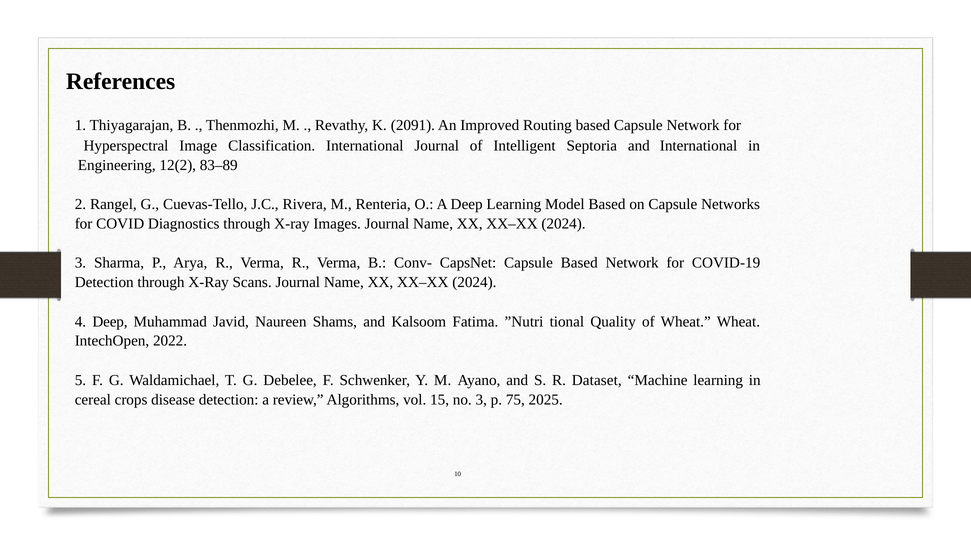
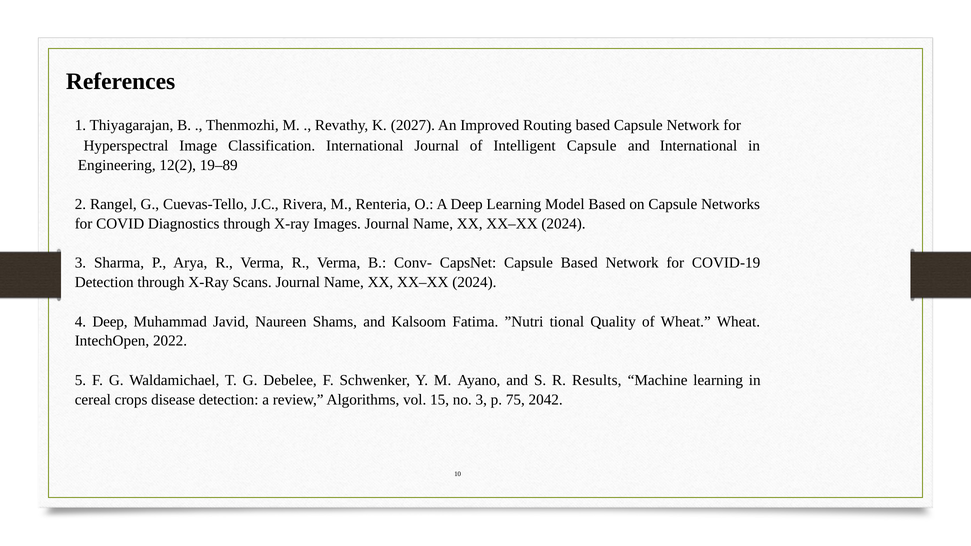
2091: 2091 -> 2027
Intelligent Septoria: Septoria -> Capsule
83–89: 83–89 -> 19–89
Dataset: Dataset -> Results
2025: 2025 -> 2042
